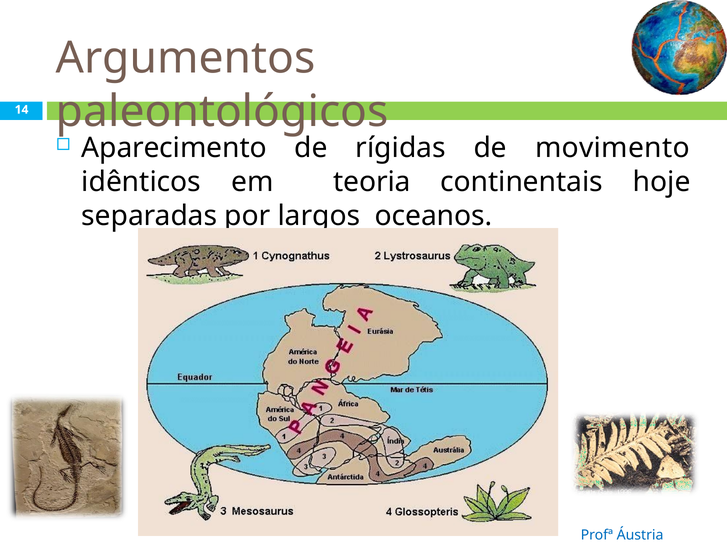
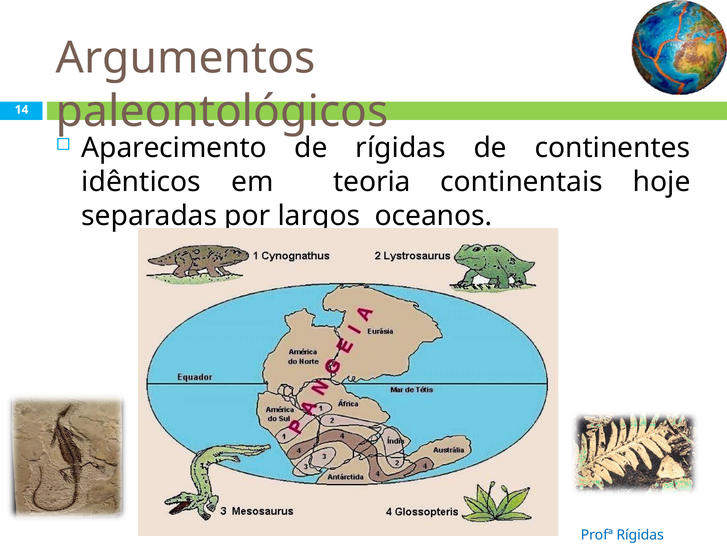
movimento: movimento -> continentes
Profª Áustria: Áustria -> Rígidas
